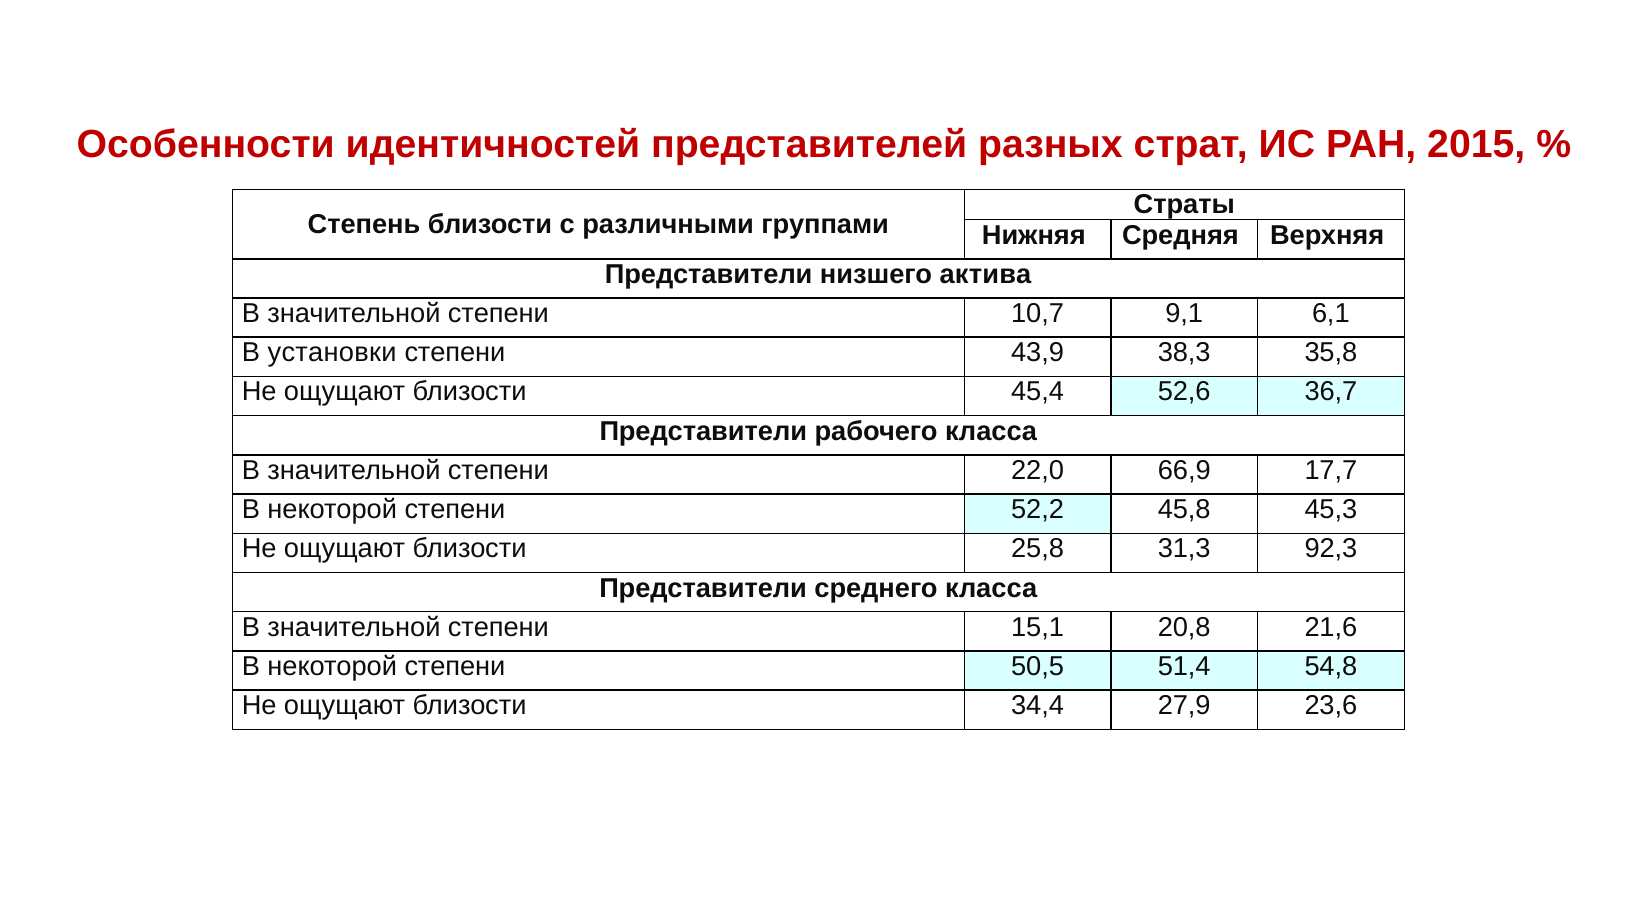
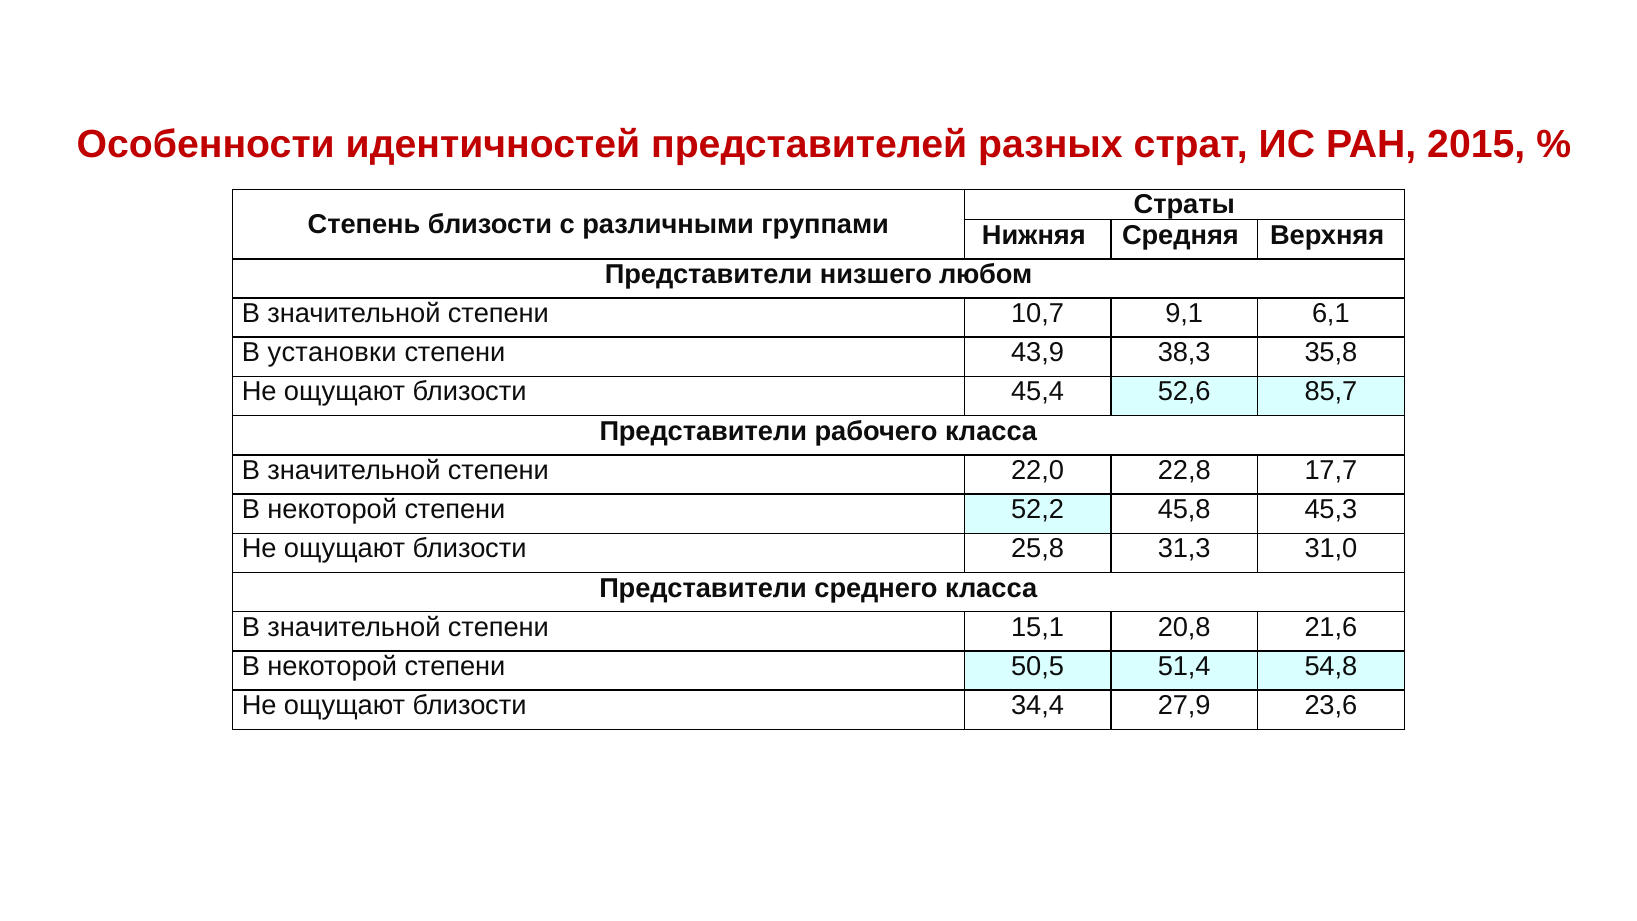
актива: актива -> любом
36,7: 36,7 -> 85,7
66,9: 66,9 -> 22,8
92,3: 92,3 -> 31,0
